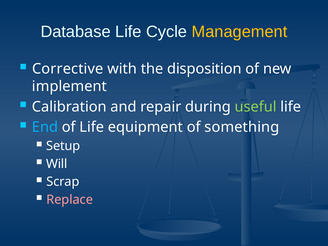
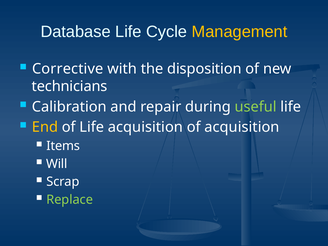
implement: implement -> technicians
End colour: light blue -> yellow
Life equipment: equipment -> acquisition
of something: something -> acquisition
Setup: Setup -> Items
Replace colour: pink -> light green
